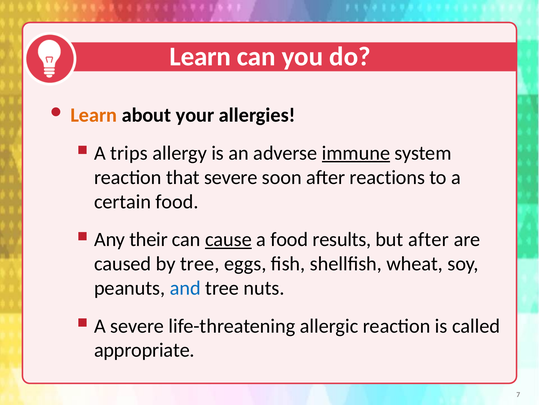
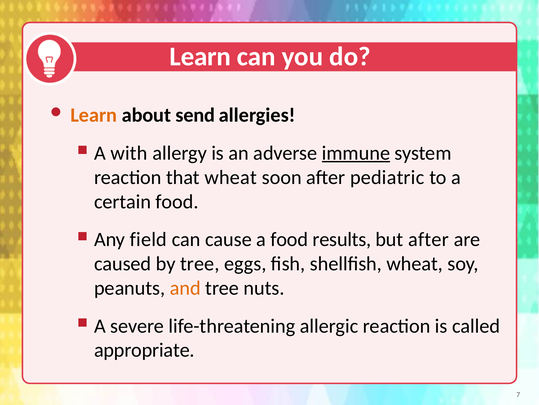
your: your -> send
trips: trips -> with
that severe: severe -> wheat
reactions: reactions -> pediatric
their: their -> field
cause underline: present -> none
and colour: blue -> orange
